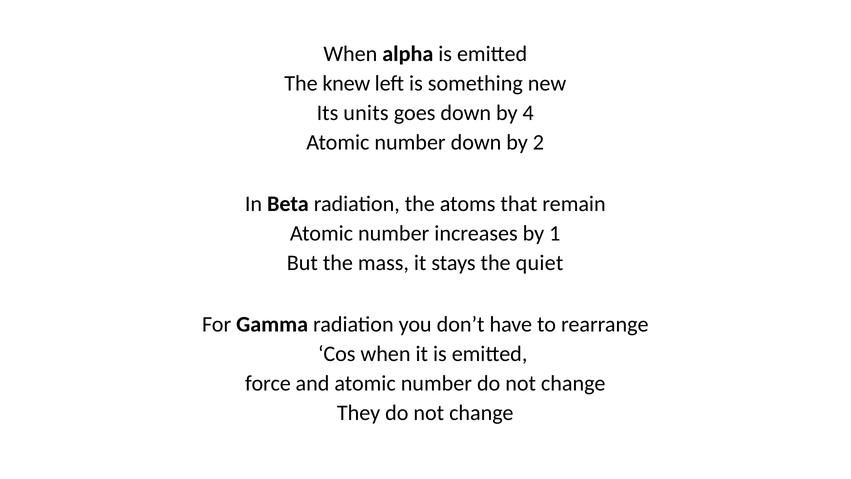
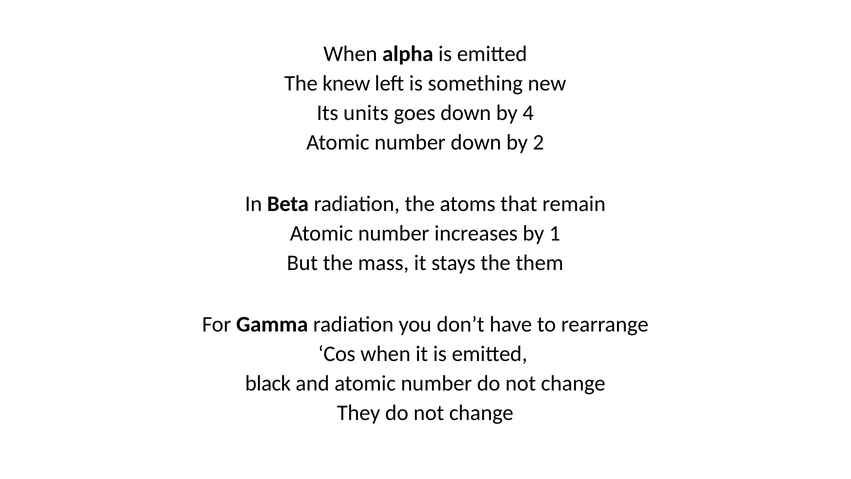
quiet: quiet -> them
force: force -> black
